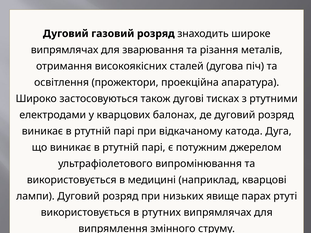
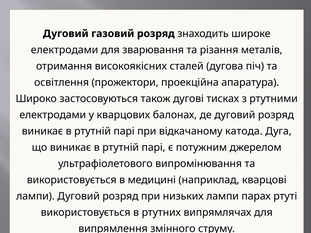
випрямлячах at (65, 50): випрямлячах -> електродами
низьких явище: явище -> лампи
